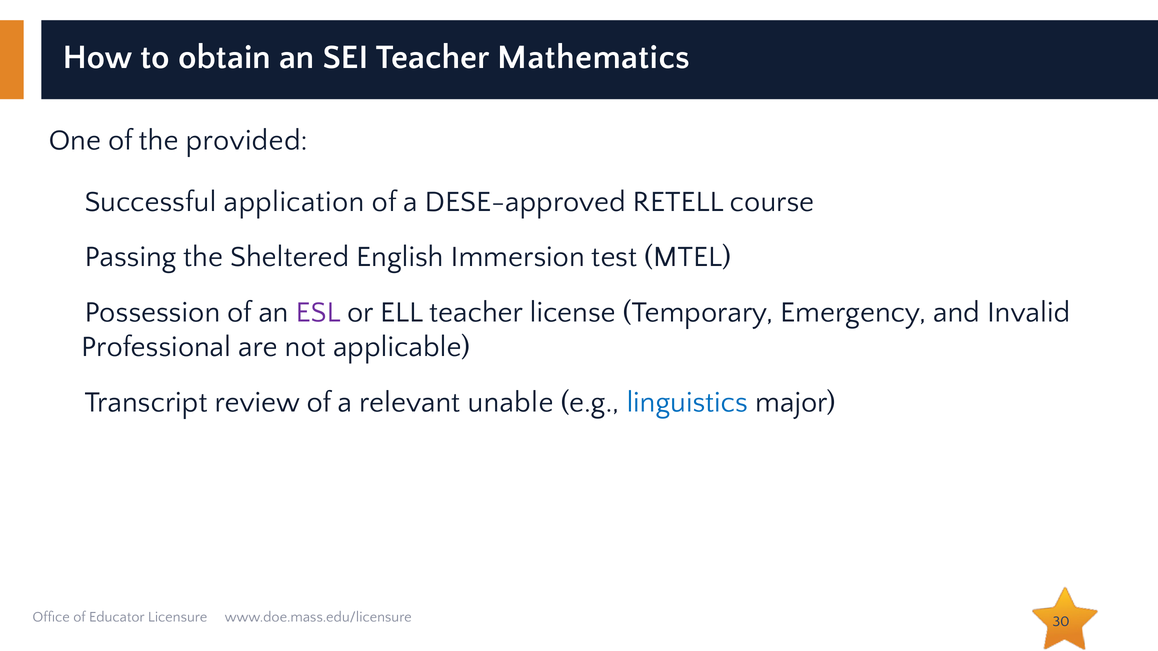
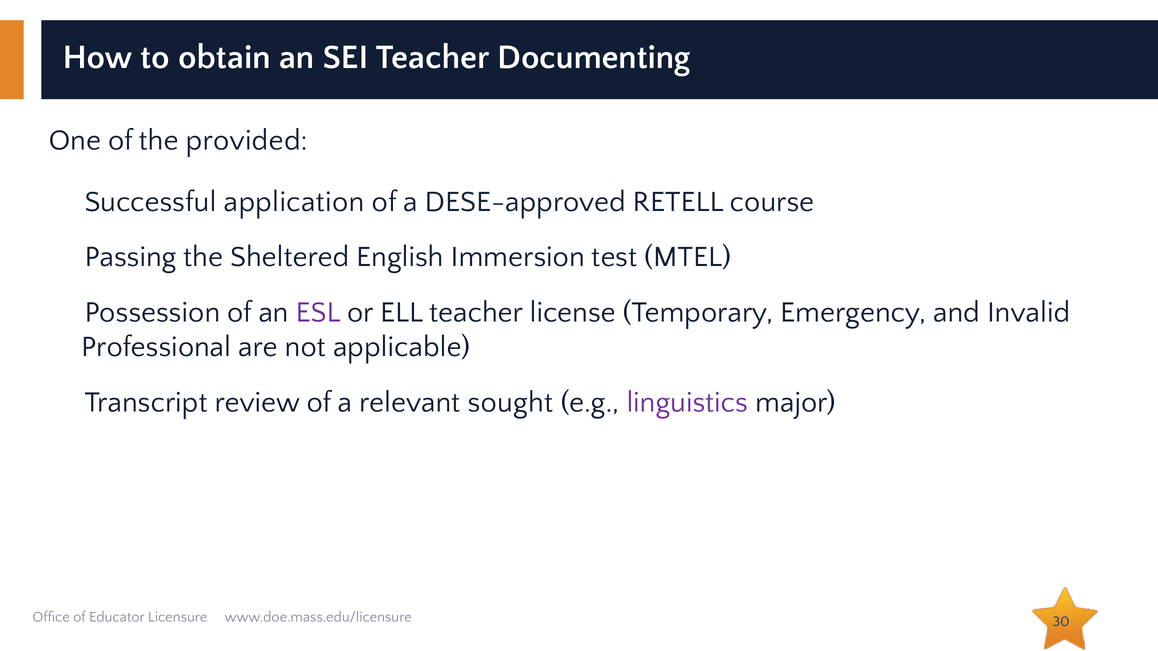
Mathematics: Mathematics -> Documenting
unable: unable -> sought
linguistics colour: blue -> purple
